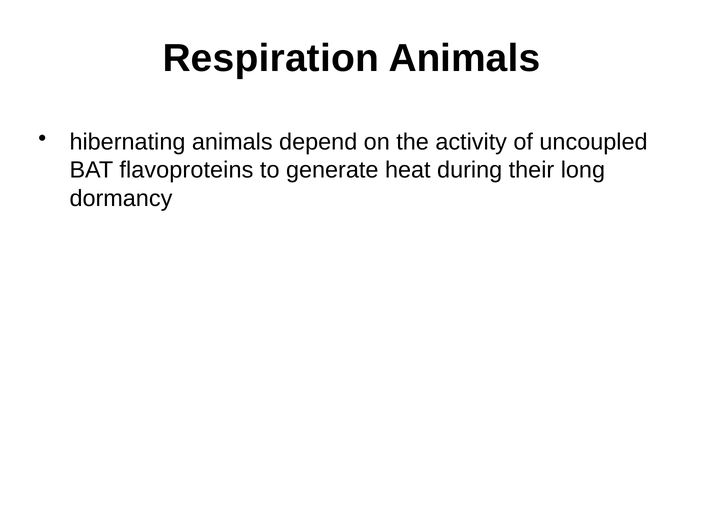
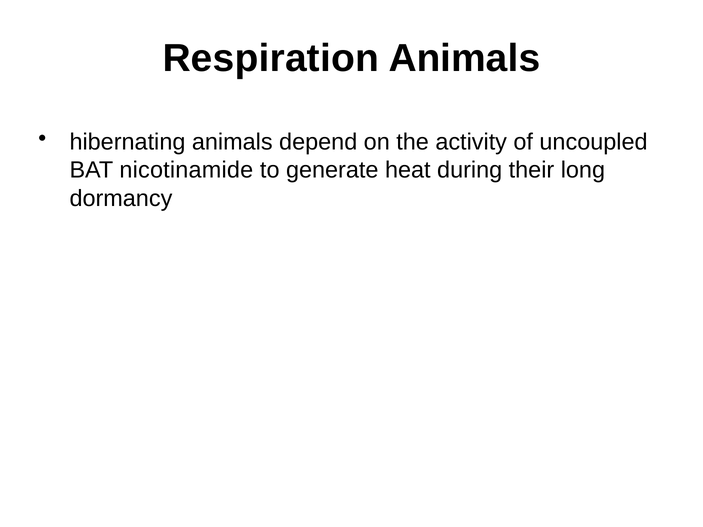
flavoproteins: flavoproteins -> nicotinamide
